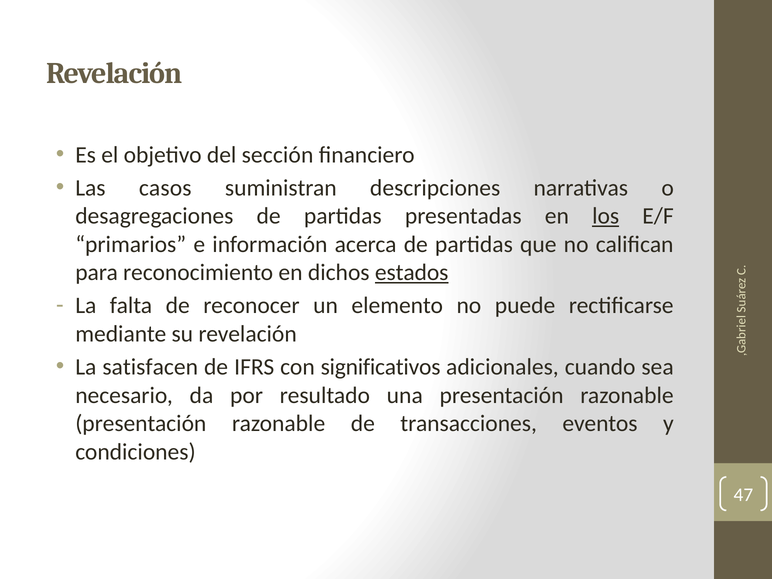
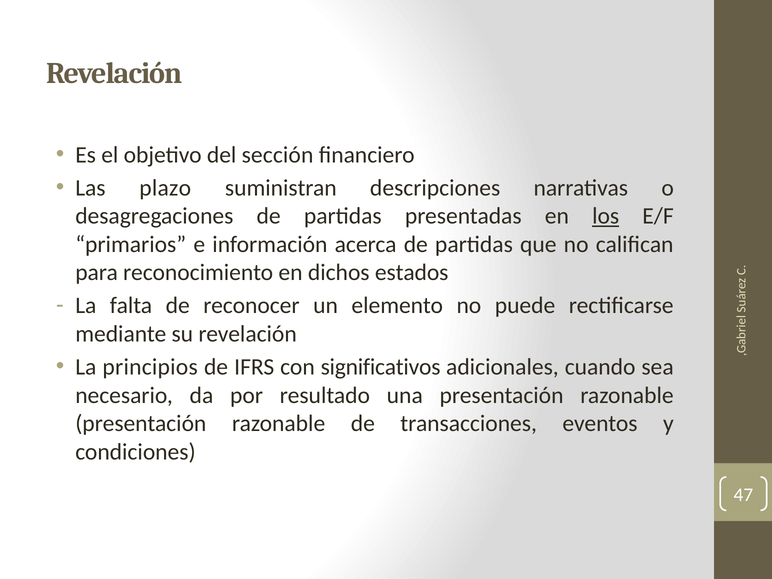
casos: casos -> plazo
estados underline: present -> none
satisfacen: satisfacen -> principios
